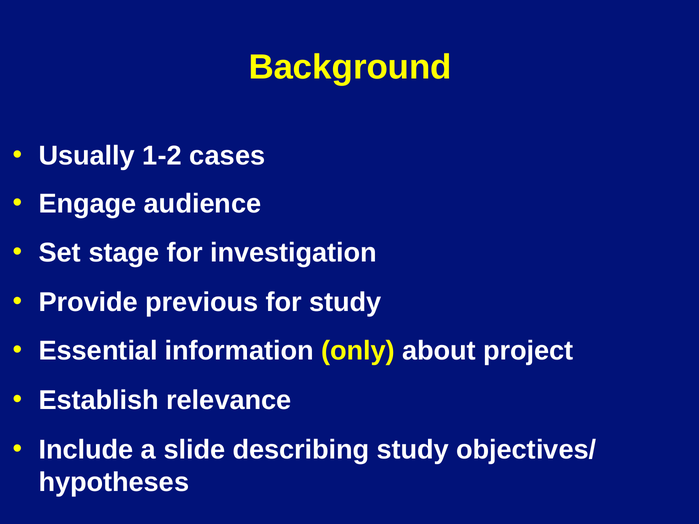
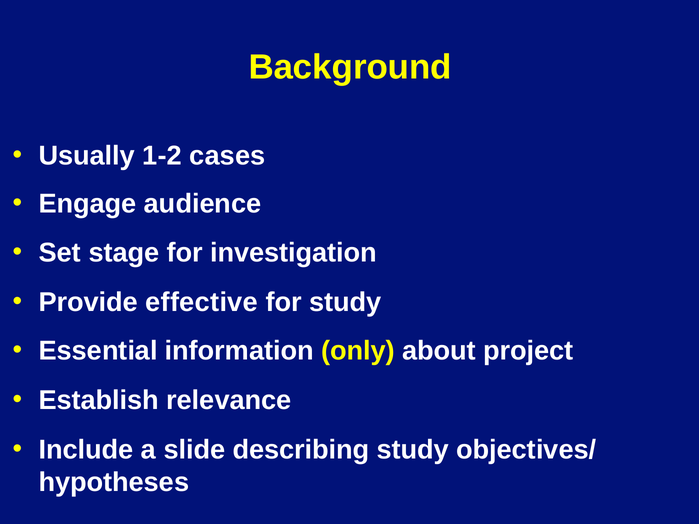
previous: previous -> effective
